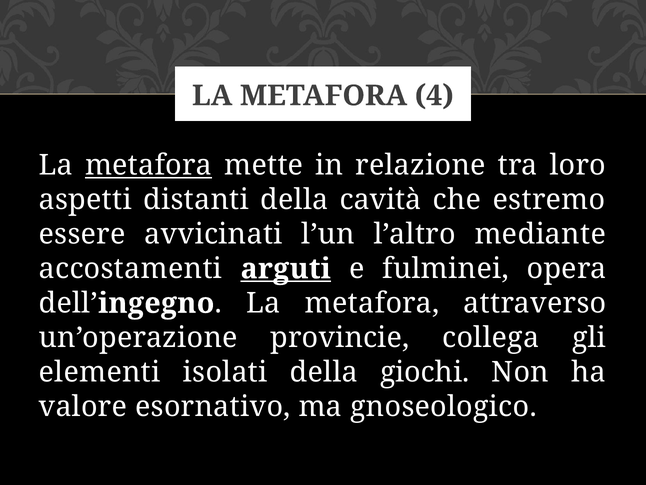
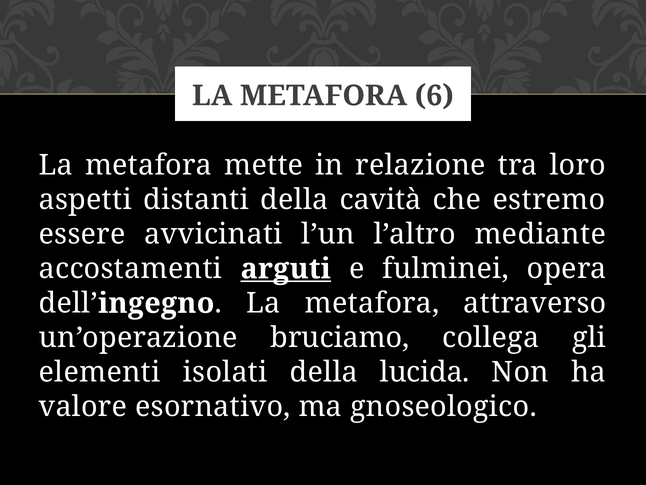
4: 4 -> 6
metafora at (149, 165) underline: present -> none
provincie: provincie -> bruciamo
giochi: giochi -> lucida
